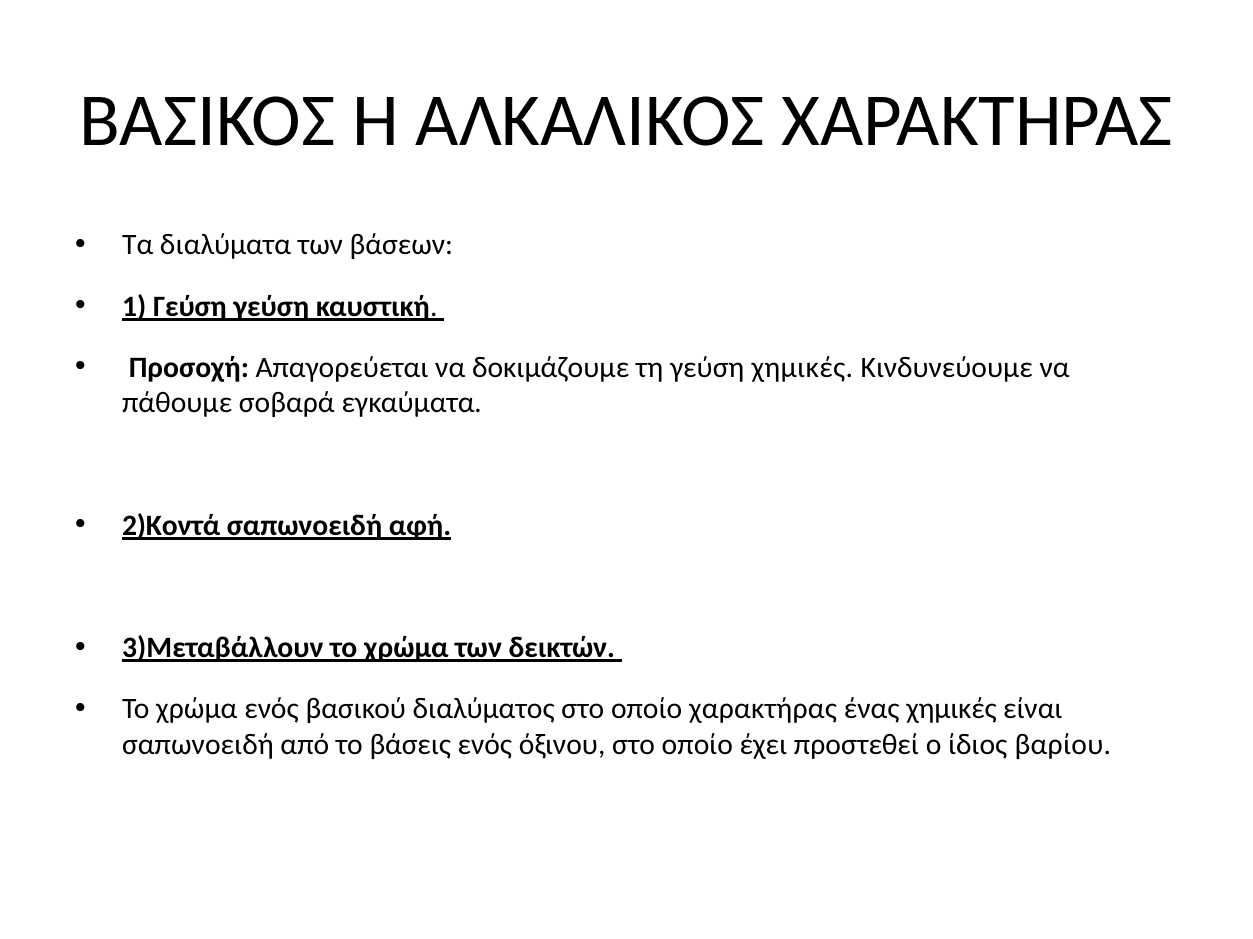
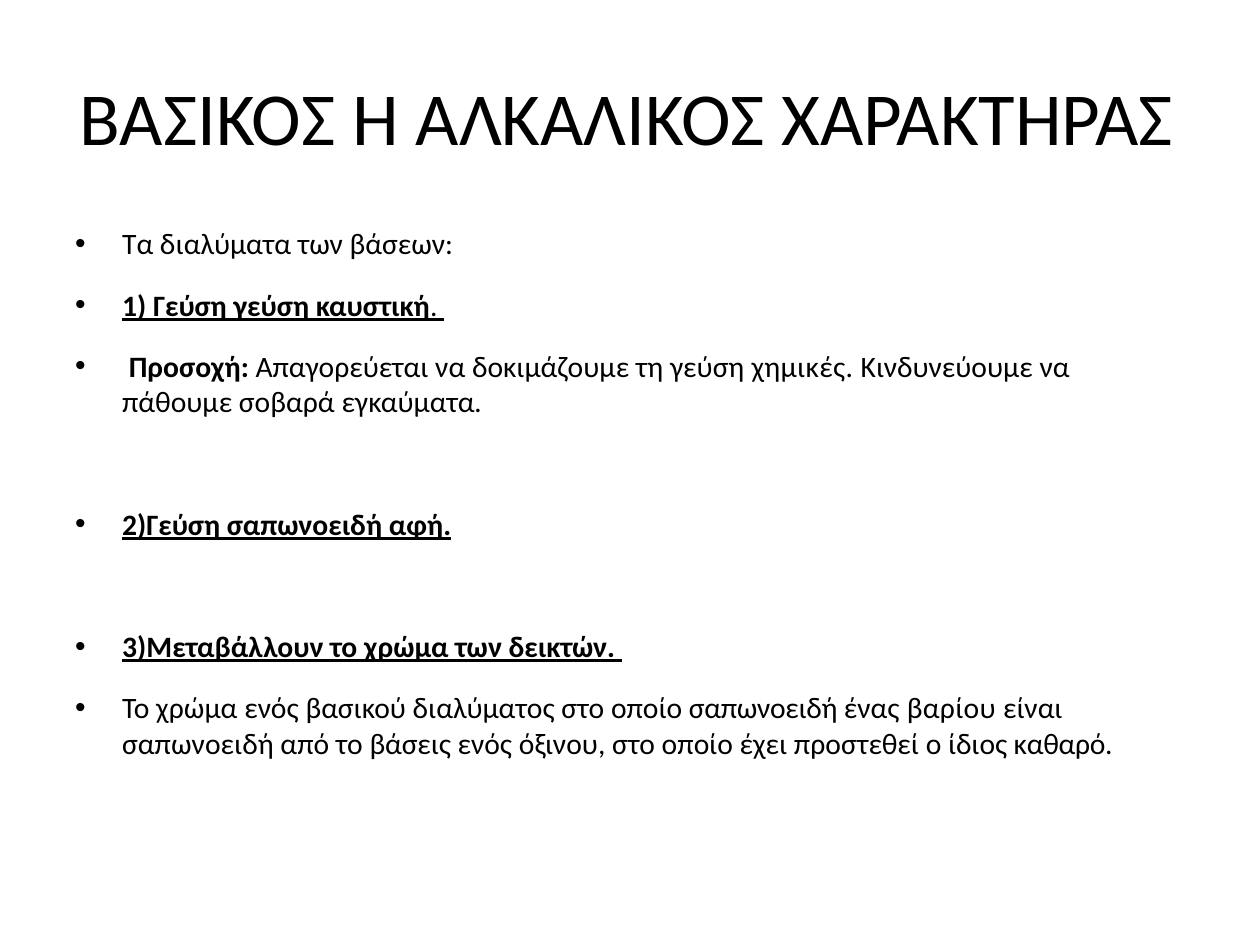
2)Κοντά: 2)Κοντά -> 2)Γεύση
οποίο χαρακτήρας: χαρακτήρας -> σαπωνοειδή
ένας χημικές: χημικές -> βαρίου
βαρίου: βαρίου -> καθαρό
